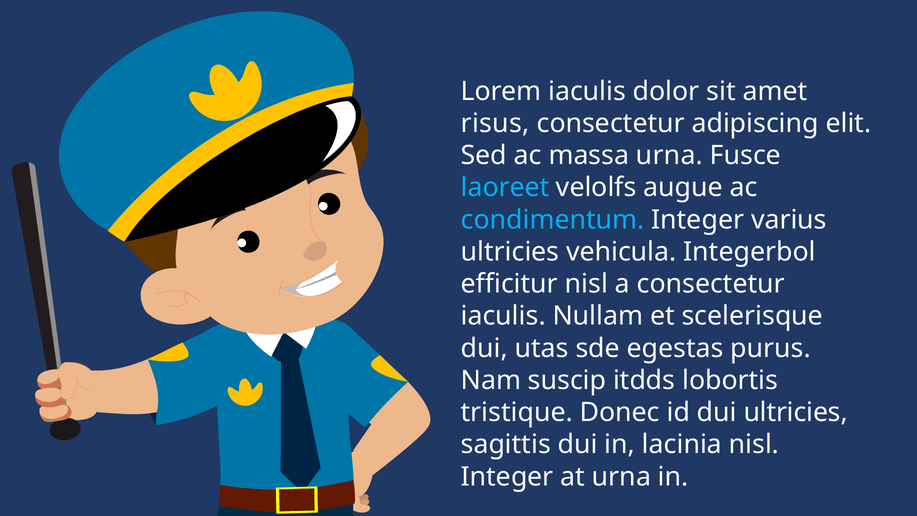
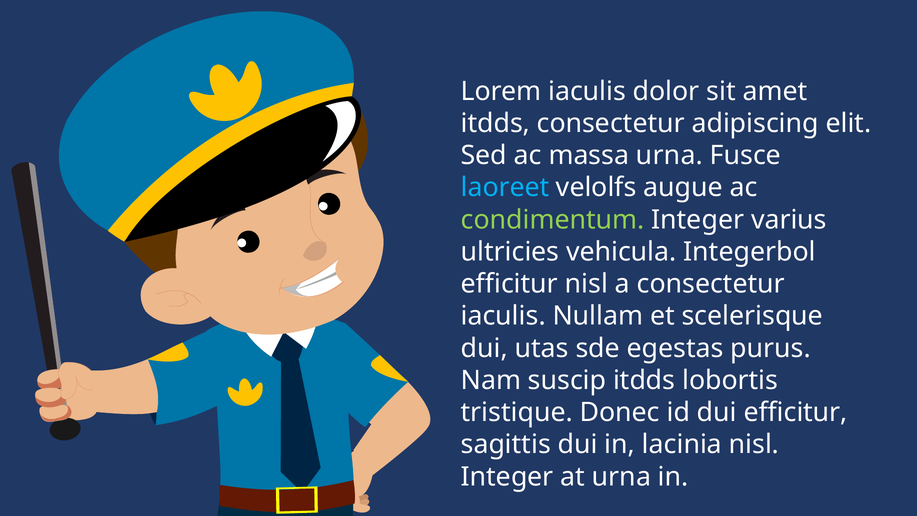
risus at (495, 123): risus -> itdds
condimentum colour: light blue -> light green
dui ultricies: ultricies -> efficitur
